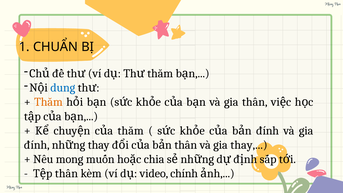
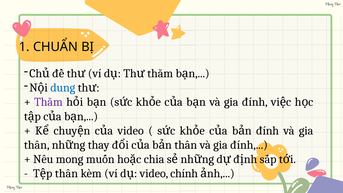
Thăm at (48, 102) colour: orange -> purple
thân at (255, 102): thân -> đính
thăm at (131, 131): thăm -> video
đính at (37, 145): đính -> thân
thân và gia thay: thay -> đính
